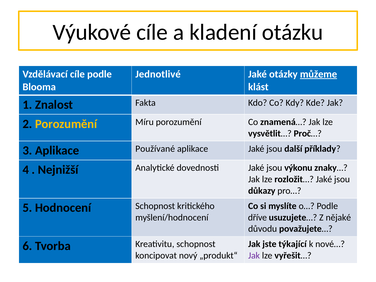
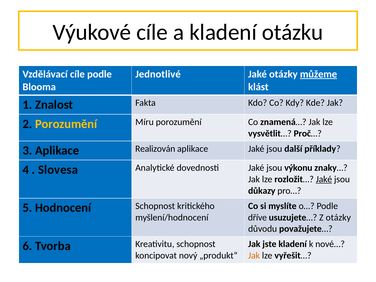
Používané: Používané -> Realizován
Nejnižší: Nejnižší -> Slovesa
Jaké at (324, 179) underline: none -> present
Z nějaké: nějaké -> otázky
jste týkající: týkající -> kladení
Jak at (254, 256) colour: purple -> orange
